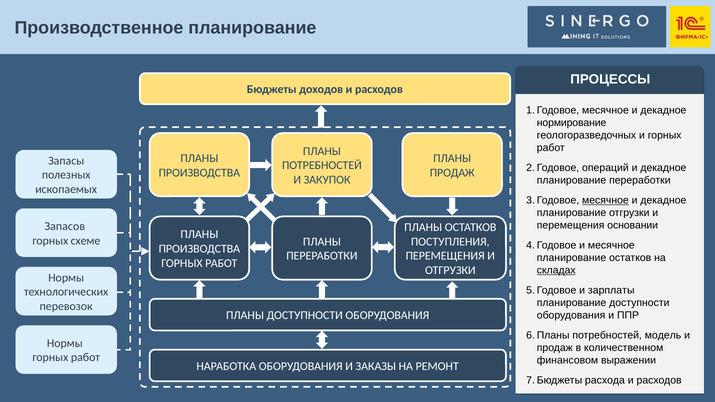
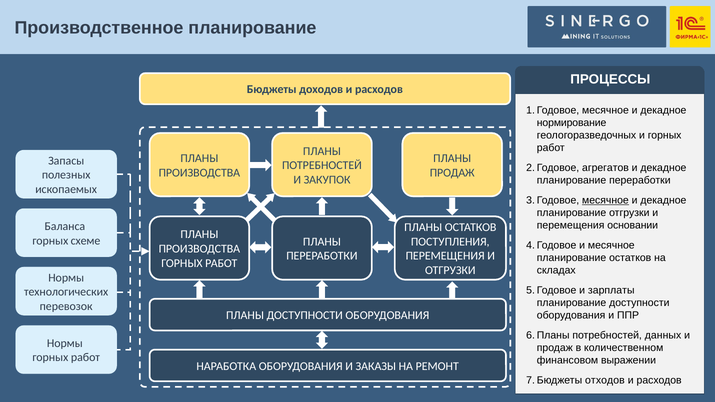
операций: операций -> агрегатов
Запасов: Запасов -> Баланса
складах underline: present -> none
модель: модель -> данных
расхода: расхода -> отходов
